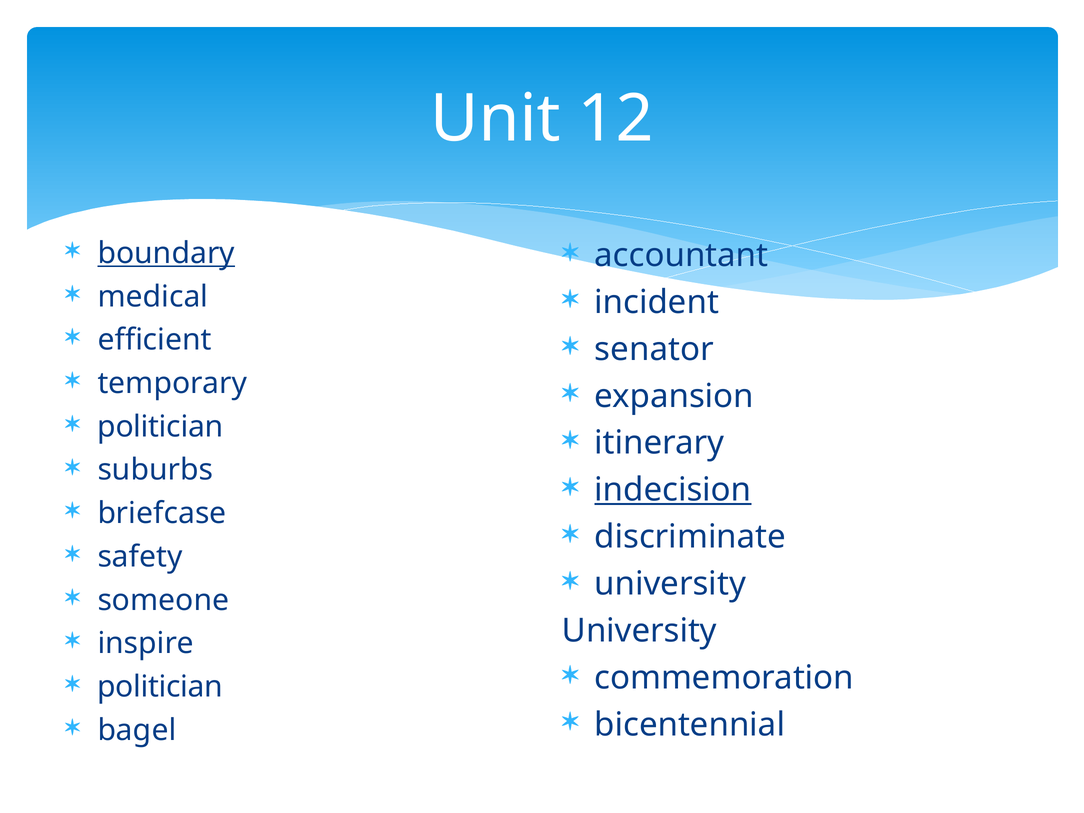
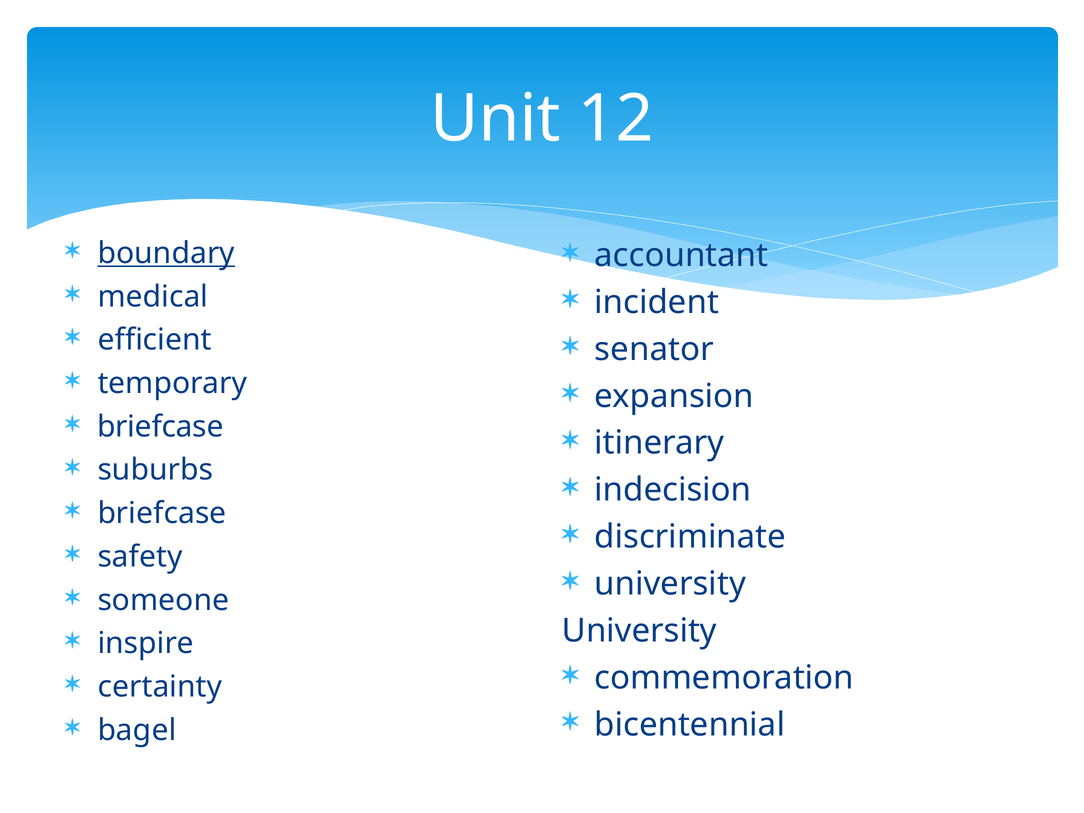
politician at (160, 427): politician -> briefcase
indecision underline: present -> none
politician at (160, 687): politician -> certainty
